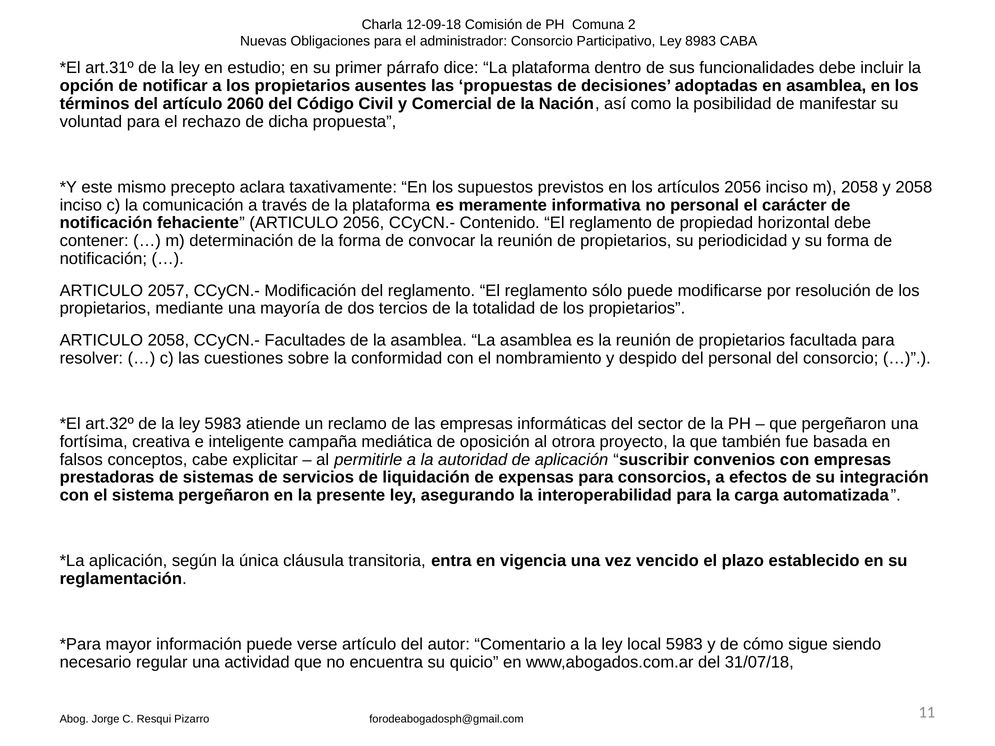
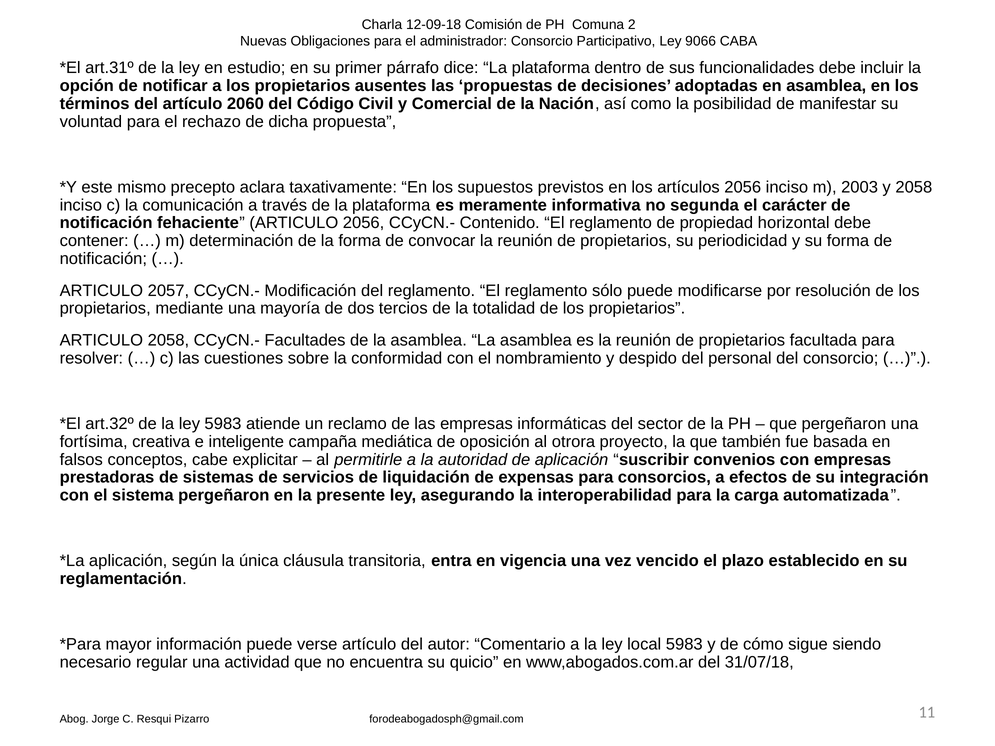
8983: 8983 -> 9066
m 2058: 2058 -> 2003
no personal: personal -> segunda
